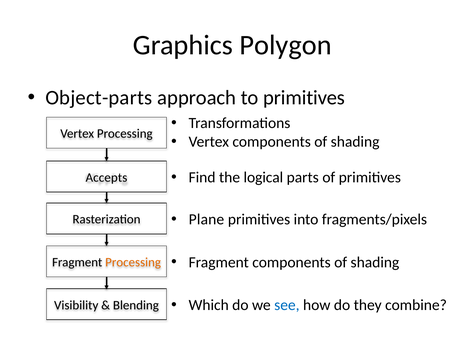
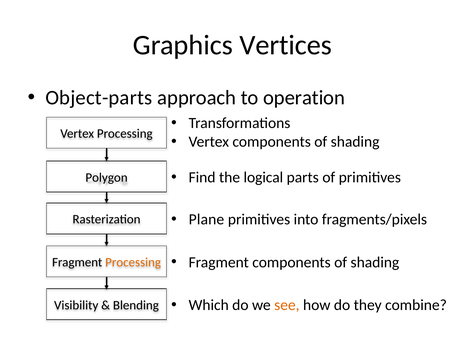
Polygon: Polygon -> Vertices
to primitives: primitives -> operation
Accepts: Accepts -> Polygon
see colour: blue -> orange
